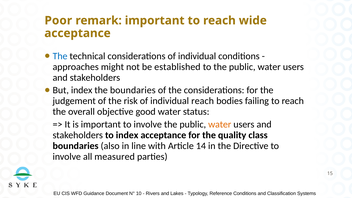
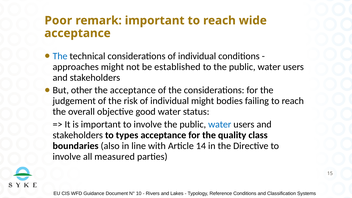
But index: index -> other
the boundaries: boundaries -> acceptance
individual reach: reach -> might
water at (220, 124) colour: orange -> blue
to index: index -> types
